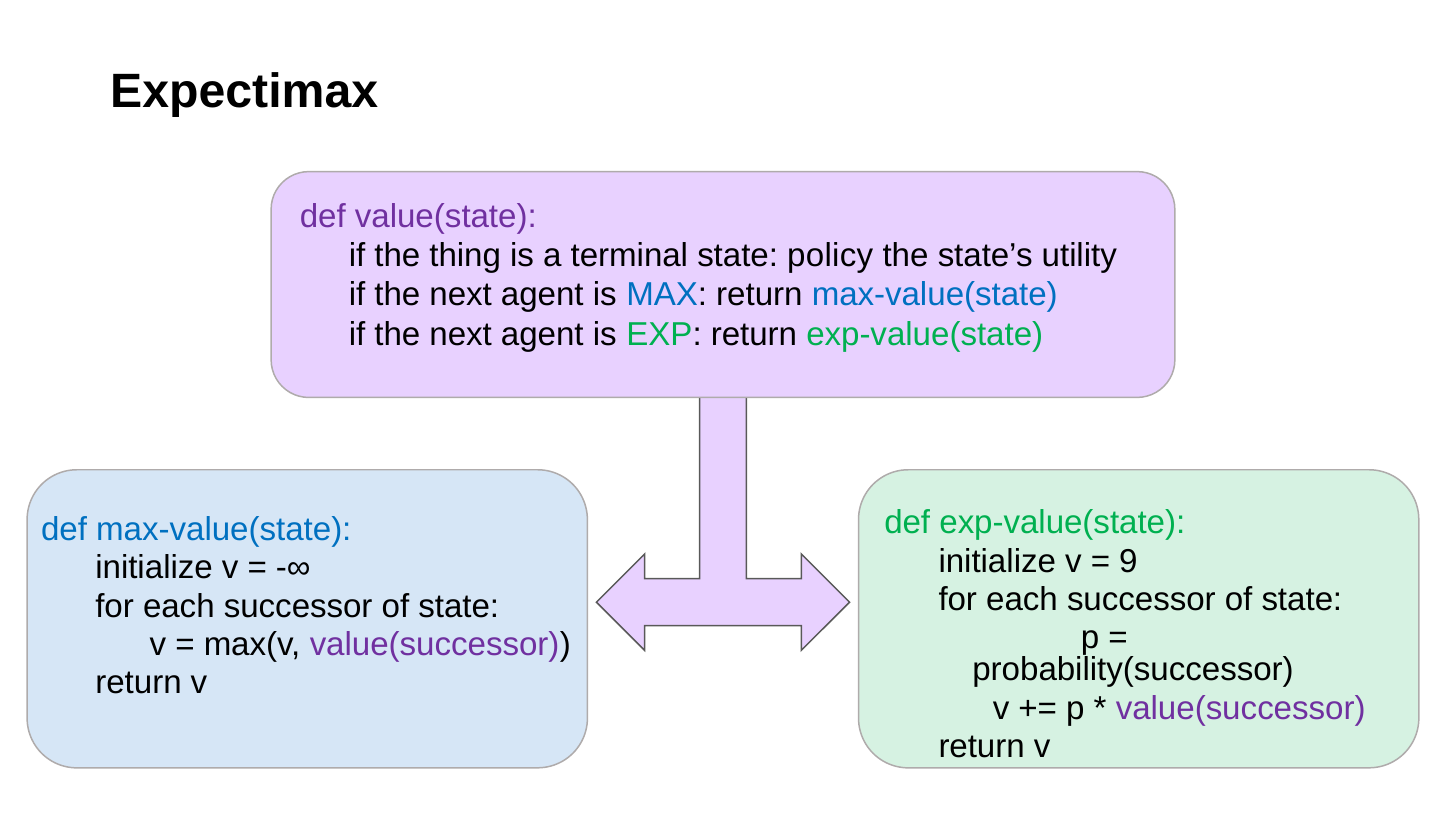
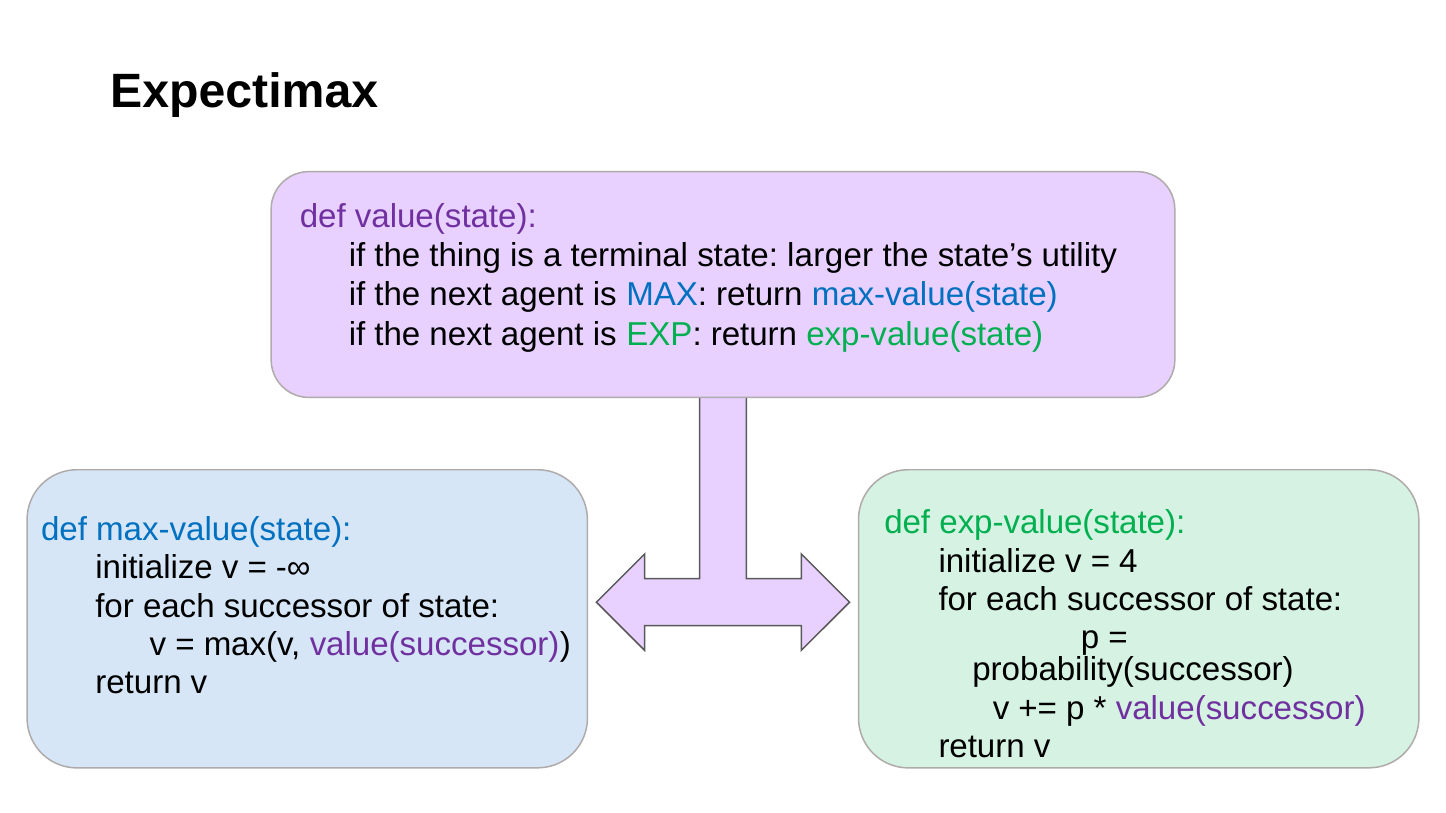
policy: policy -> larger
9: 9 -> 4
